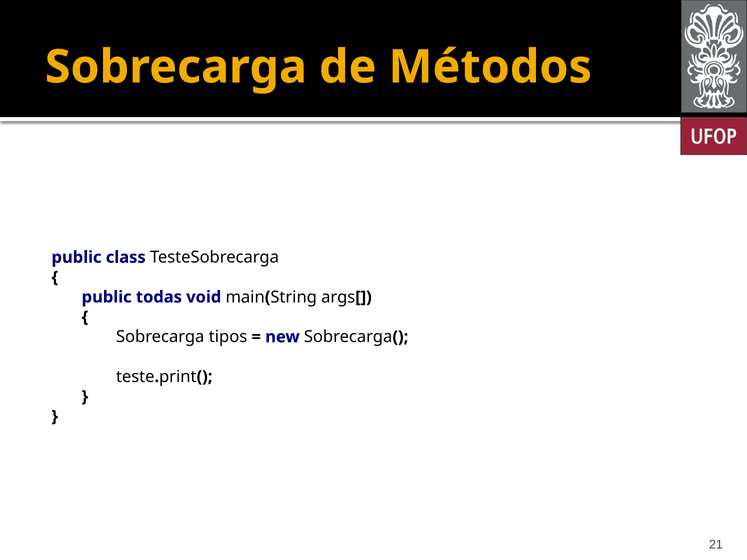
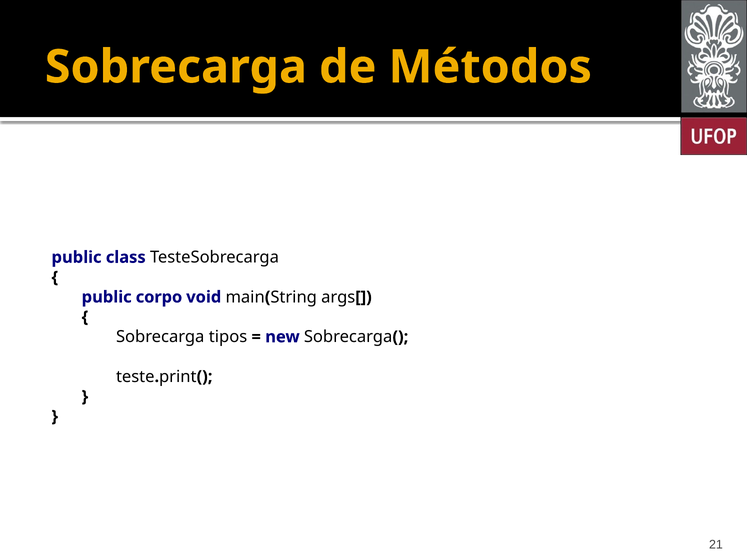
todas: todas -> corpo
